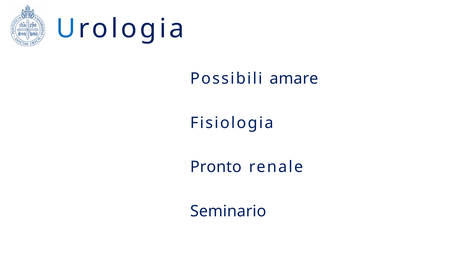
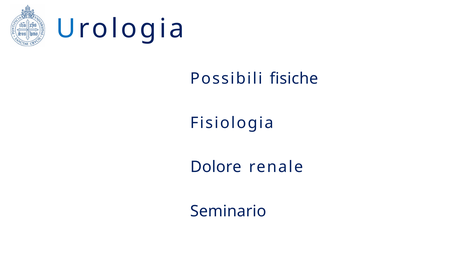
amare: amare -> fisiche
Pronto: Pronto -> Dolore
